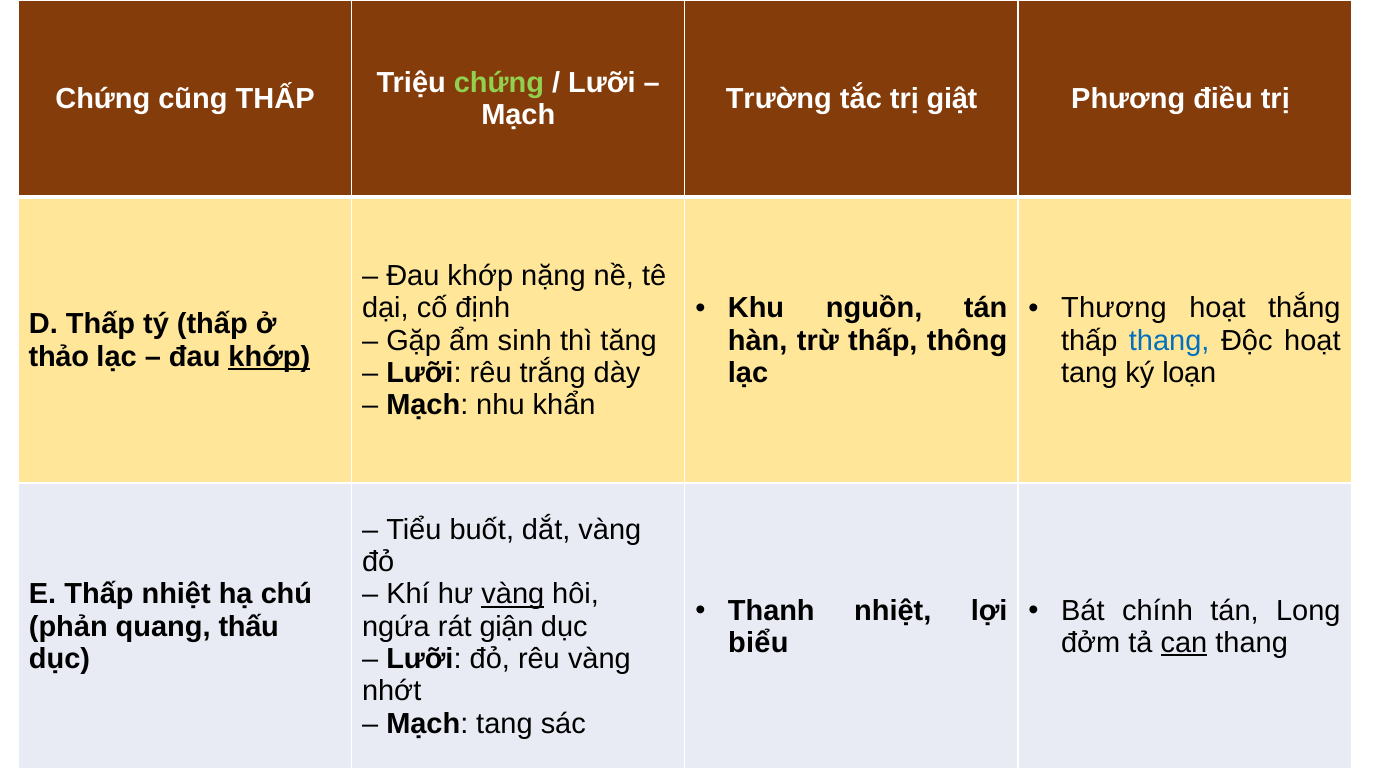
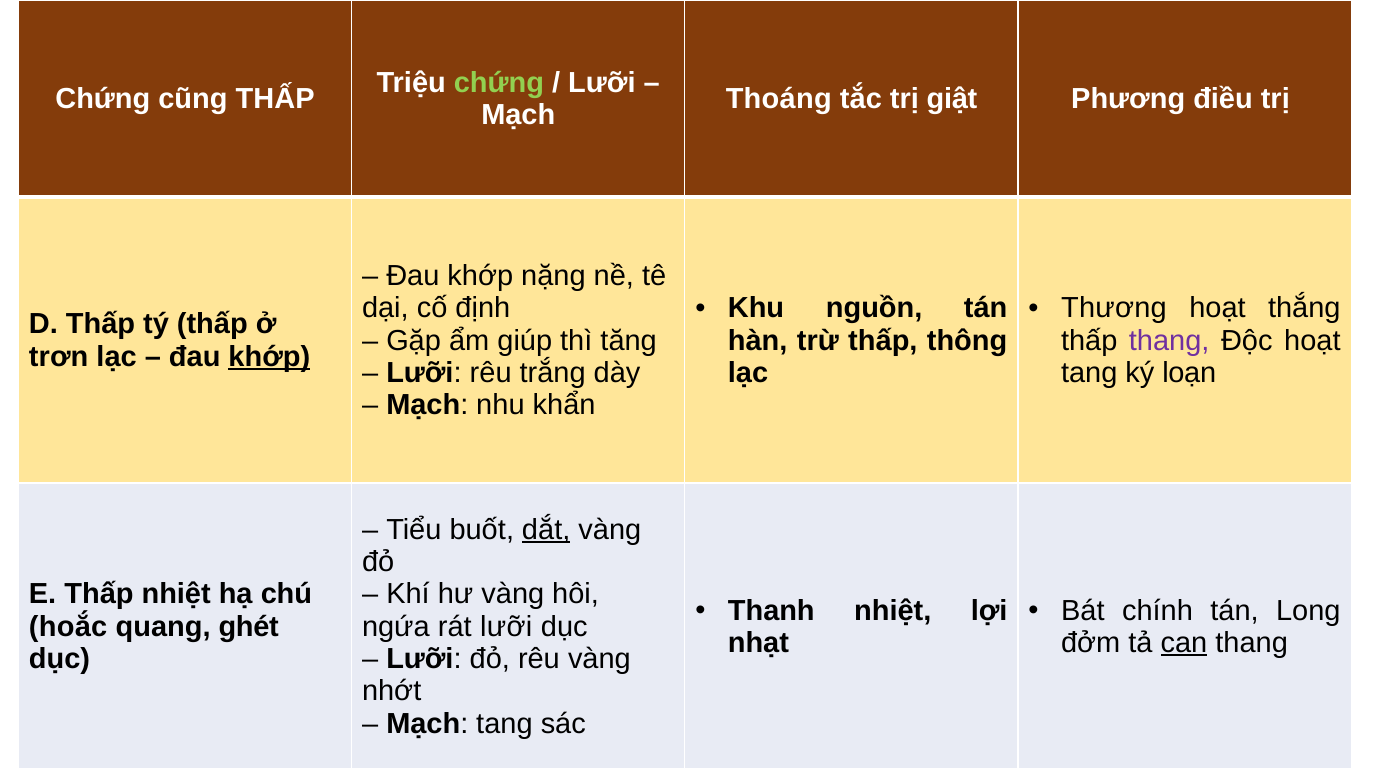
Trường: Trường -> Thoáng
sinh: sinh -> giúp
thang at (1169, 340) colour: blue -> purple
thảo: thảo -> trơn
dắt underline: none -> present
vàng at (513, 594) underline: present -> none
phản: phản -> hoắc
thấu: thấu -> ghét
rát giận: giận -> lưỡi
biểu: biểu -> nhạt
